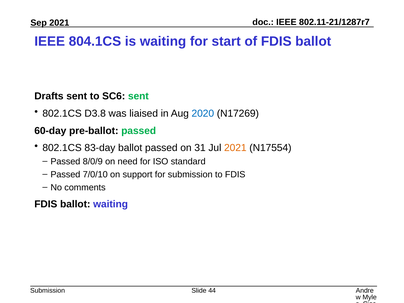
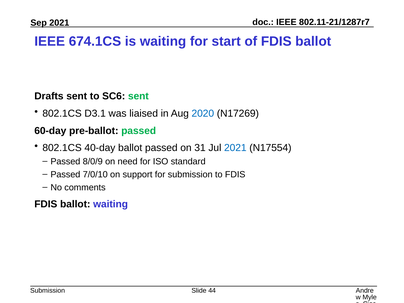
804.1CS: 804.1CS -> 674.1CS
D3.8: D3.8 -> D3.1
83-day: 83-day -> 40-day
2021 at (235, 148) colour: orange -> blue
